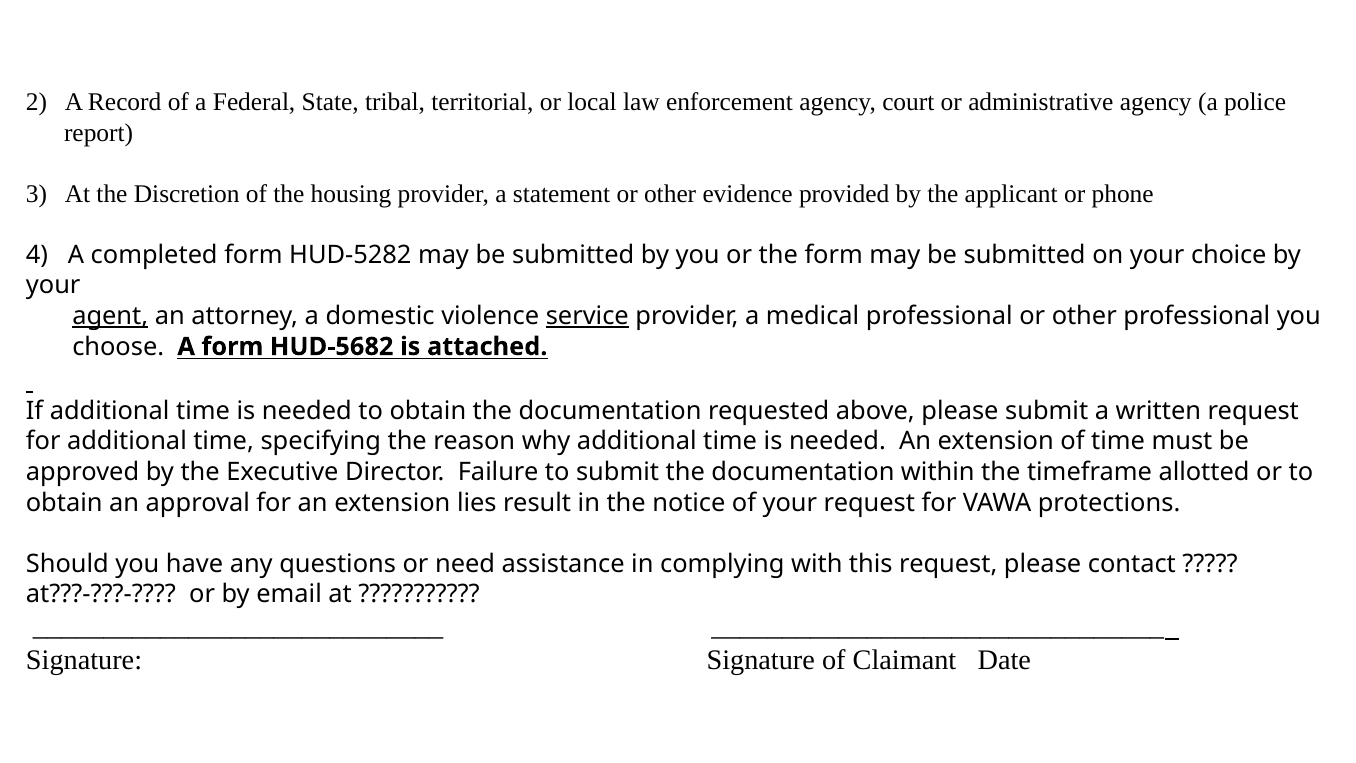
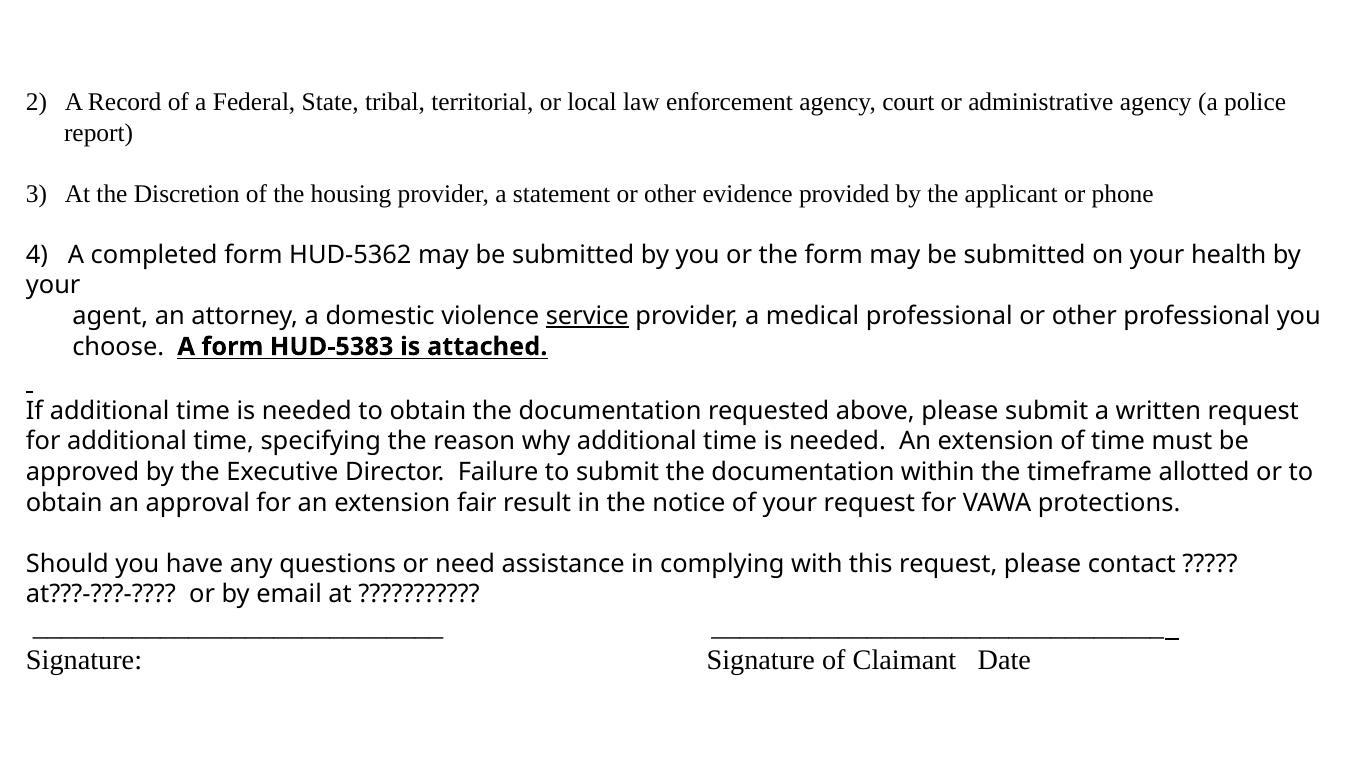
HUD-5282: HUD-5282 -> HUD-5362
choice: choice -> health
agent underline: present -> none
HUD-5682: HUD-5682 -> HUD-5383
lies: lies -> fair
